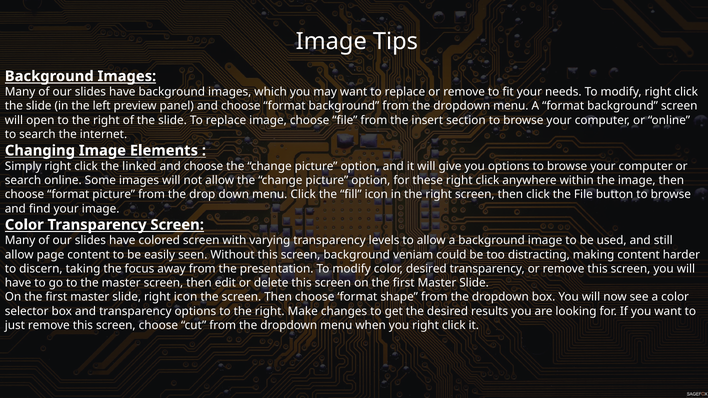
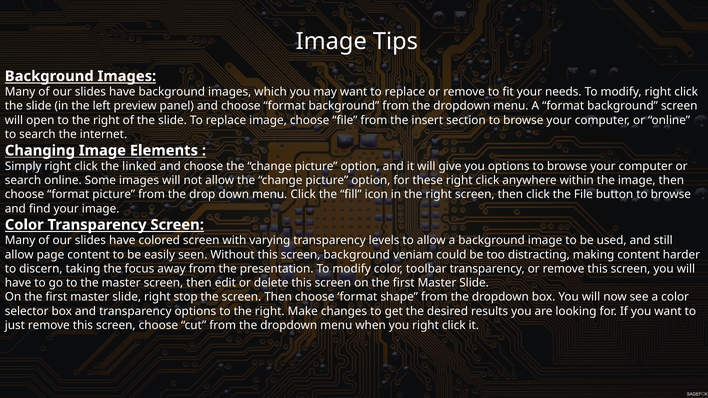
color desired: desired -> toolbar
right icon: icon -> stop
